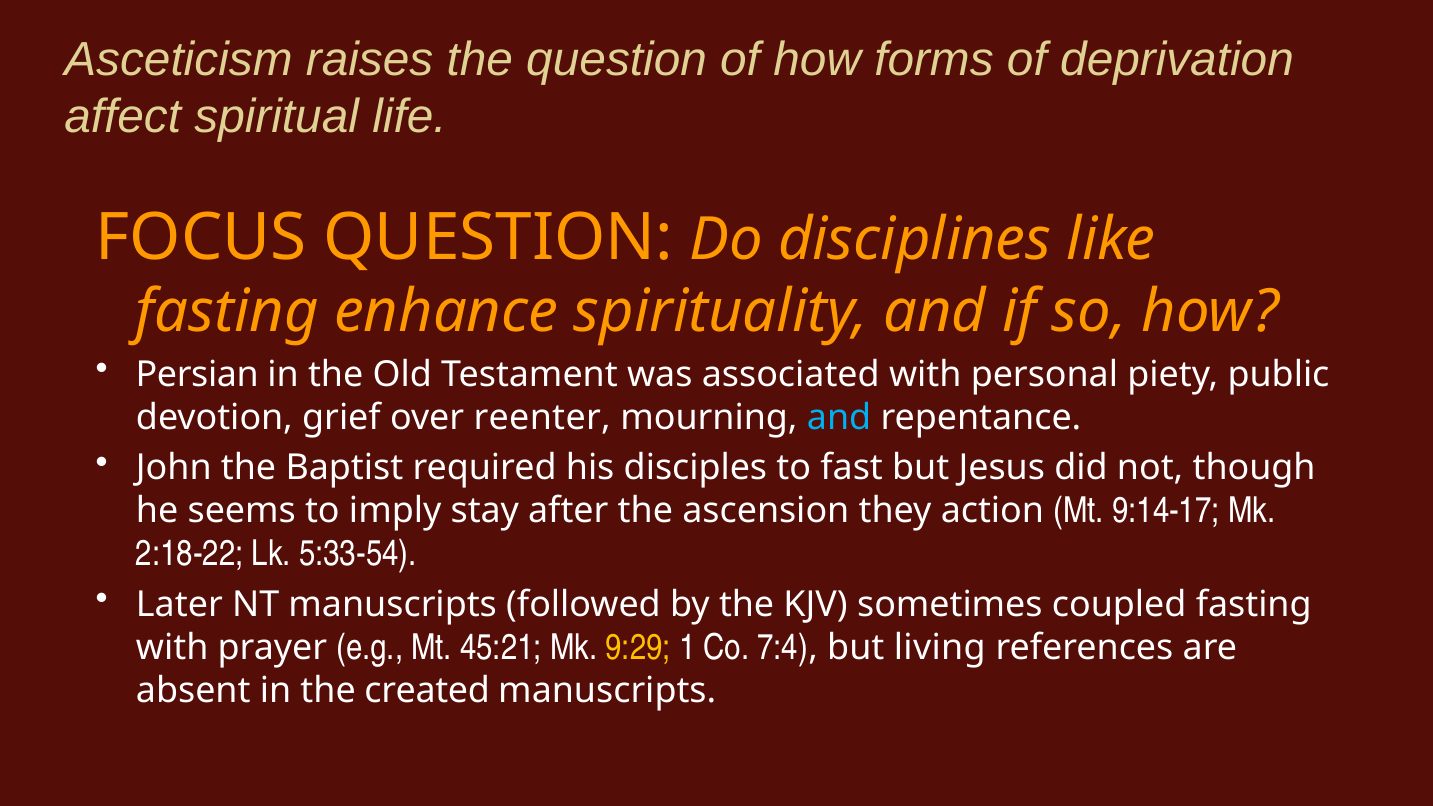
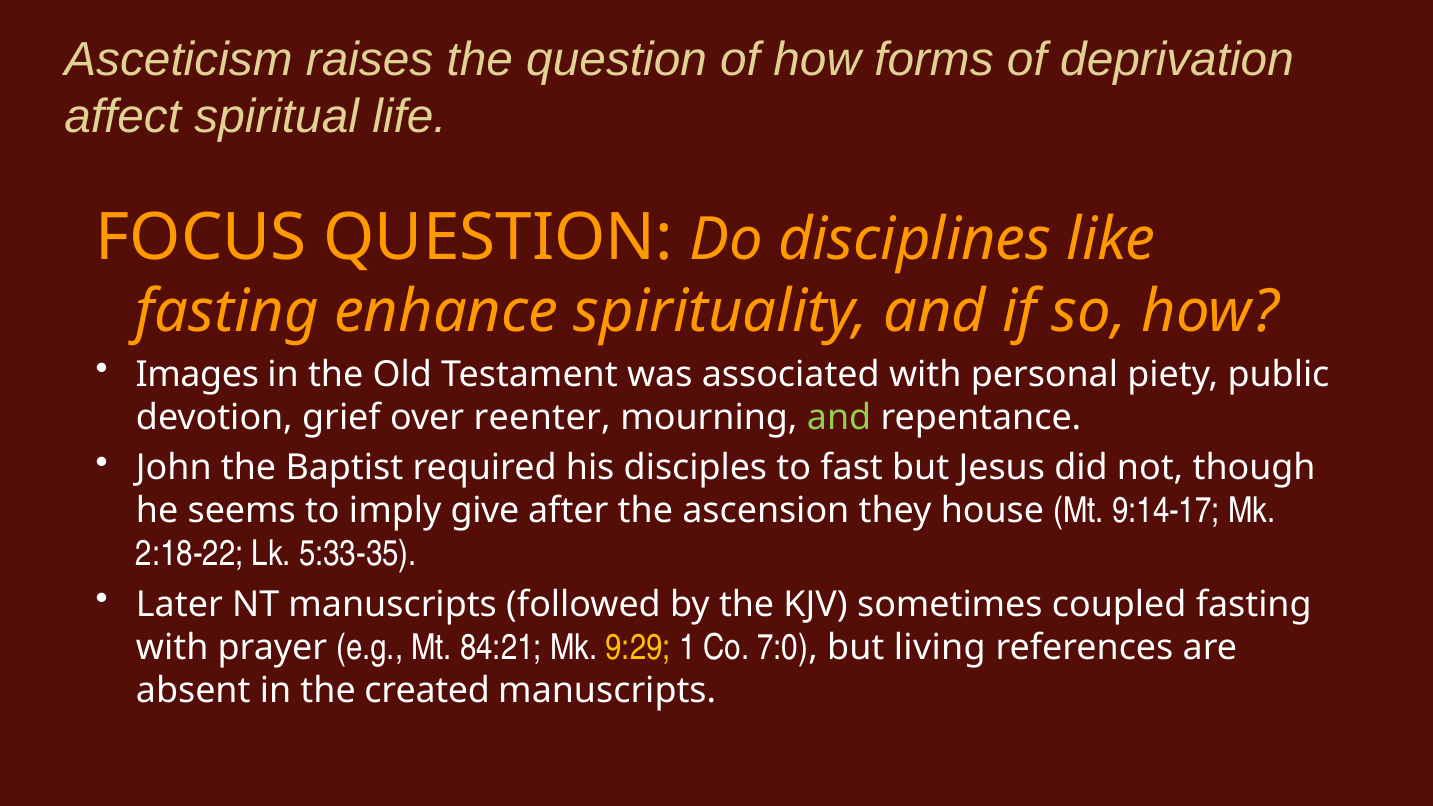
Persian: Persian -> Images
and at (839, 418) colour: light blue -> light green
stay: stay -> give
action: action -> house
5:33-54: 5:33-54 -> 5:33-35
45:21: 45:21 -> 84:21
7:4: 7:4 -> 7:0
